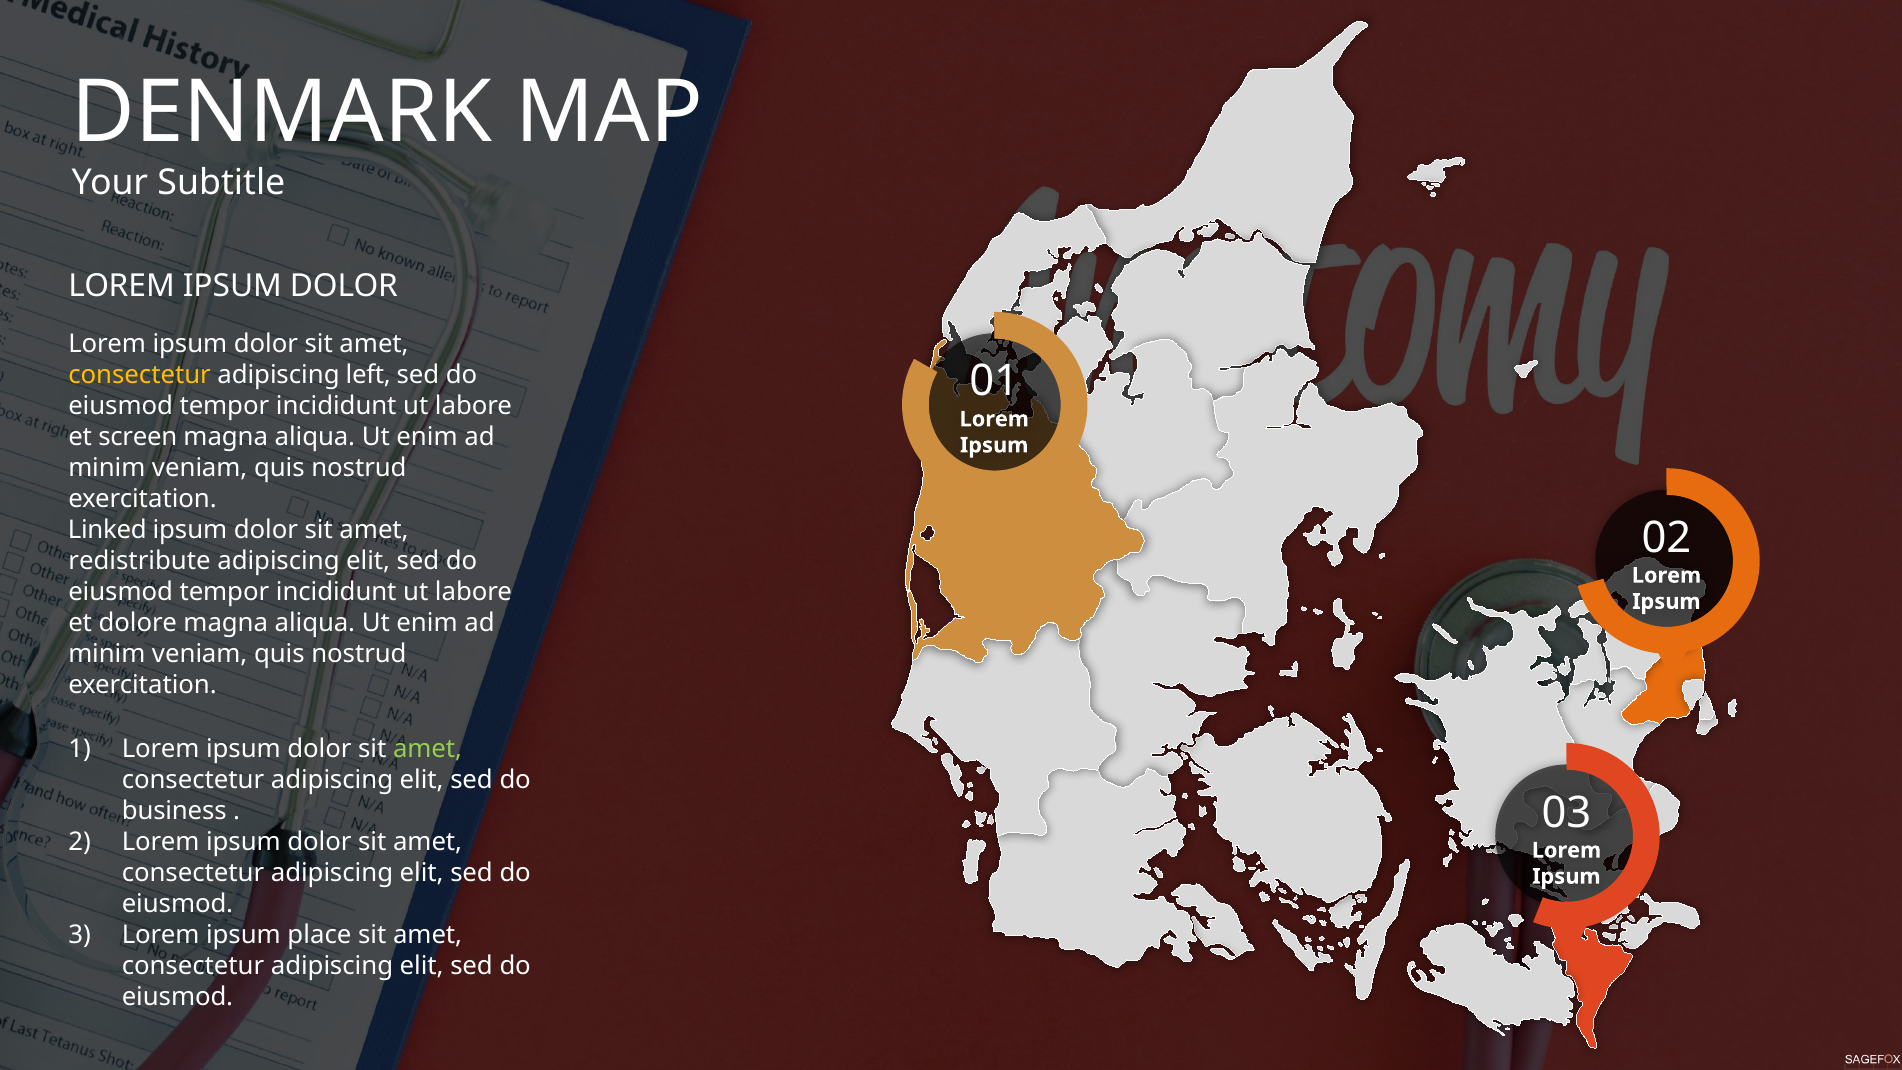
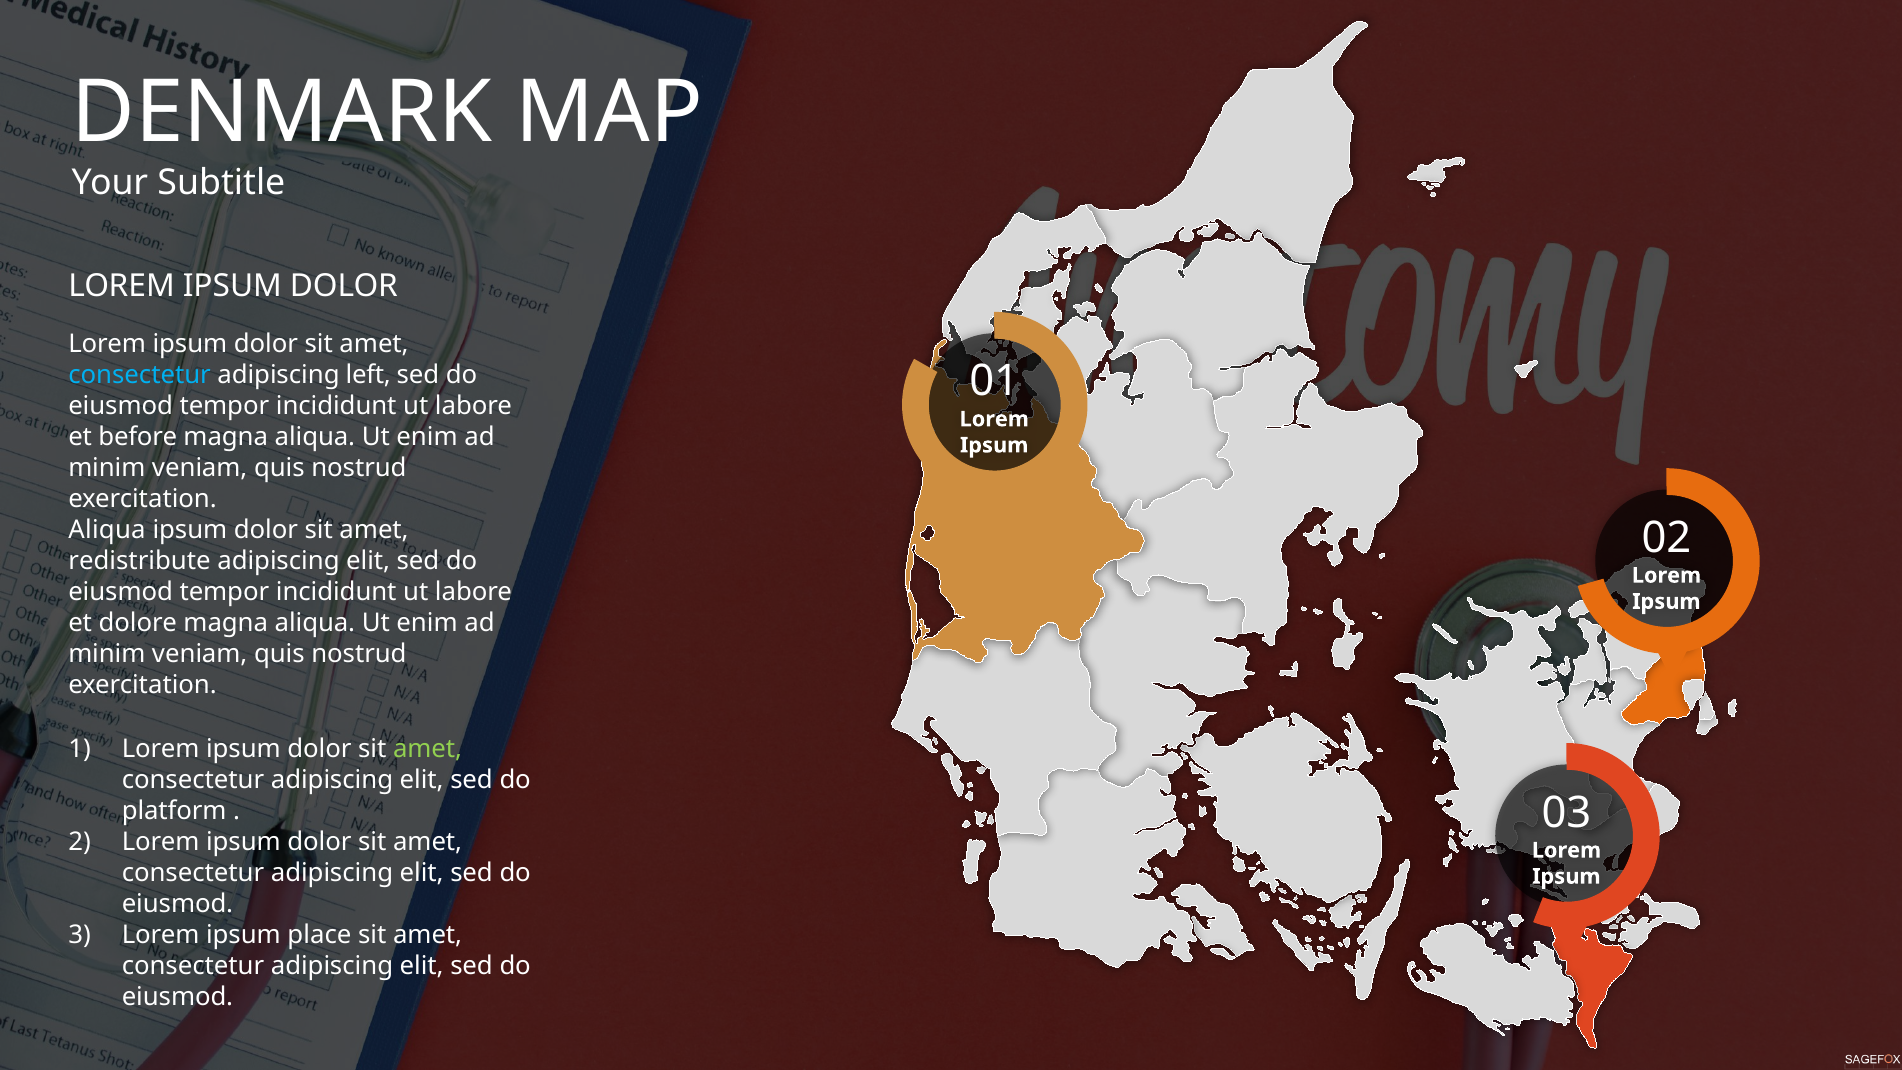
consectetur at (140, 375) colour: yellow -> light blue
screen: screen -> before
Linked at (107, 530): Linked -> Aliqua
business: business -> platform
